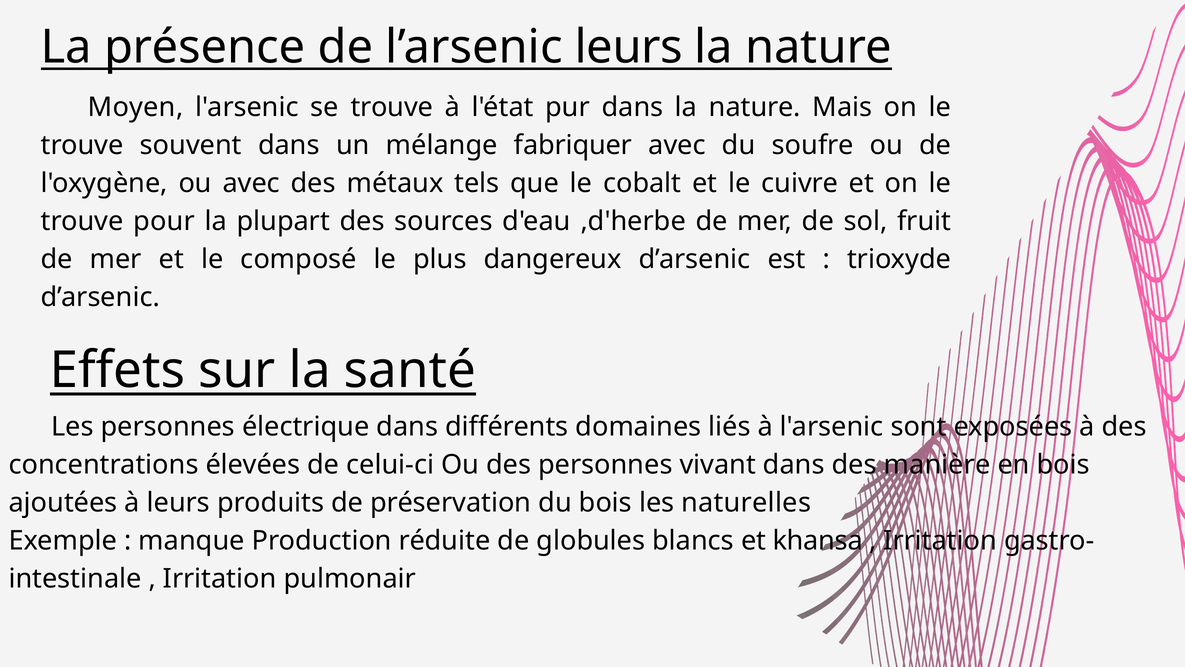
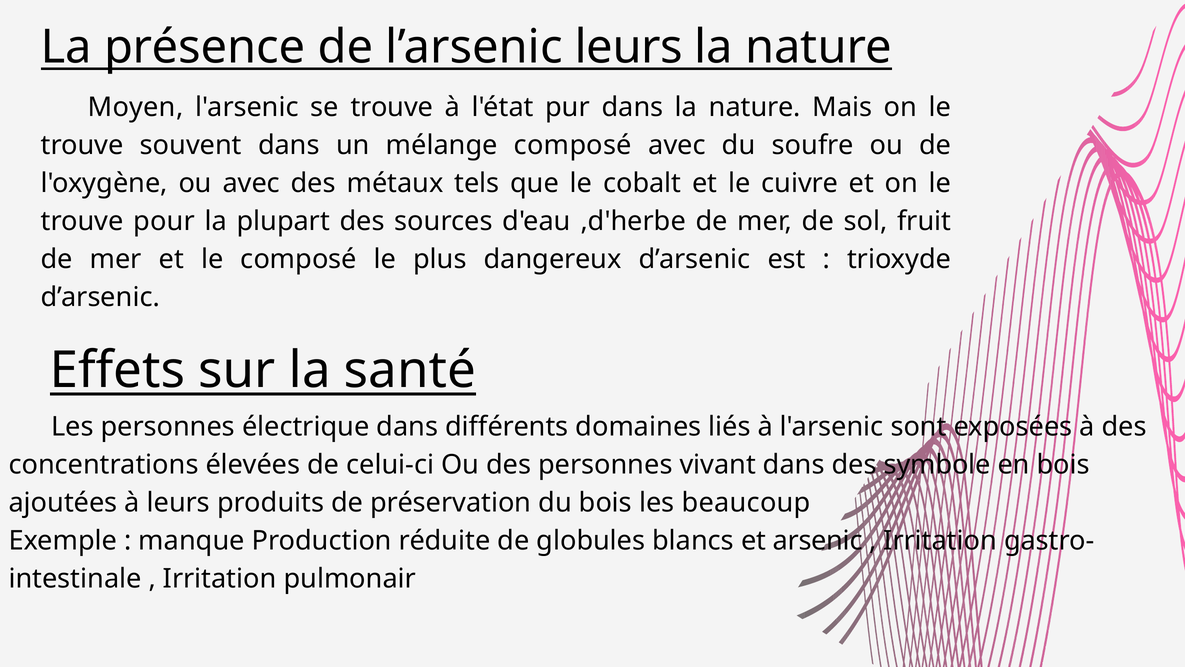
mélange fabriquer: fabriquer -> composé
manière: manière -> symbole
naturelles: naturelles -> beaucoup
khansa: khansa -> arsenic
